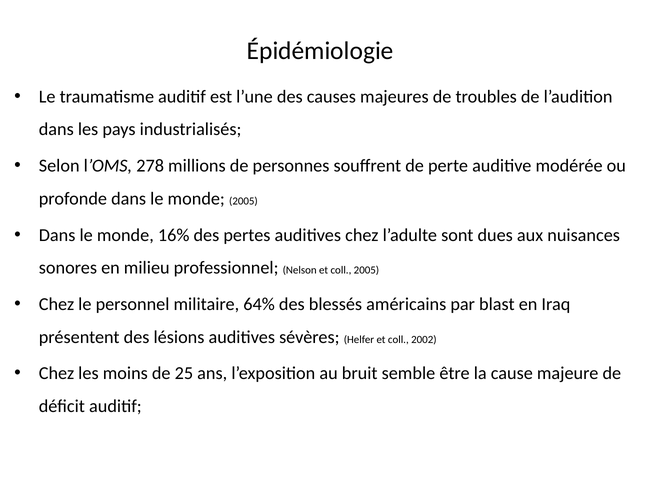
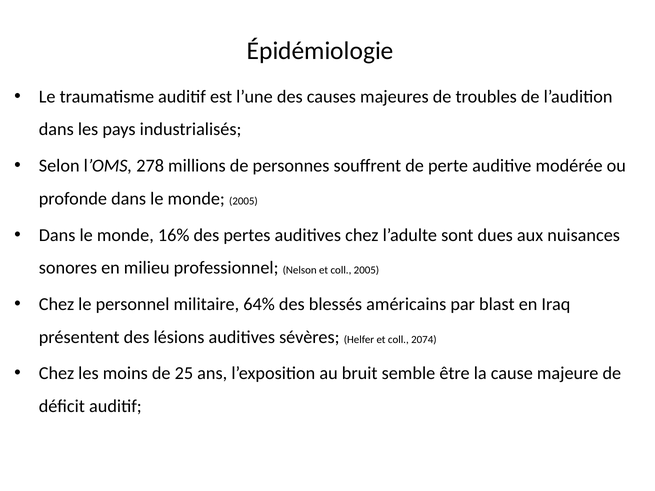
2002: 2002 -> 2074
